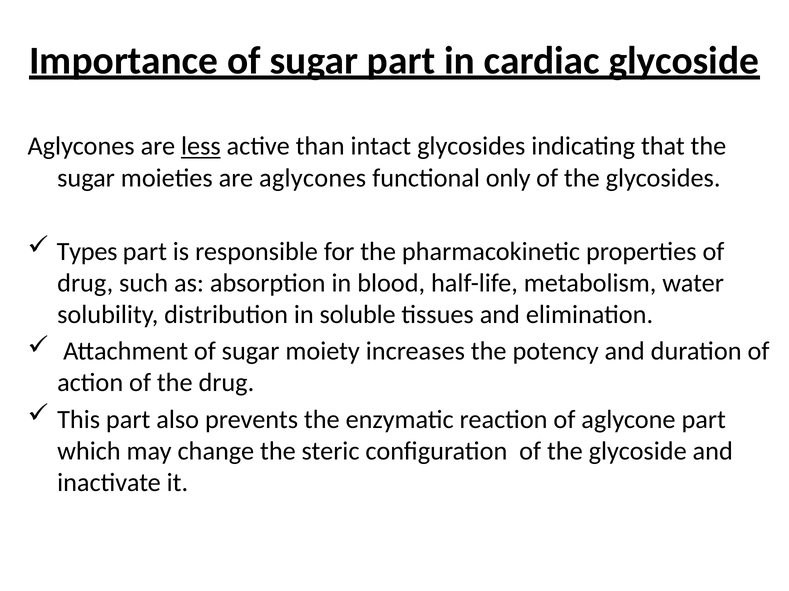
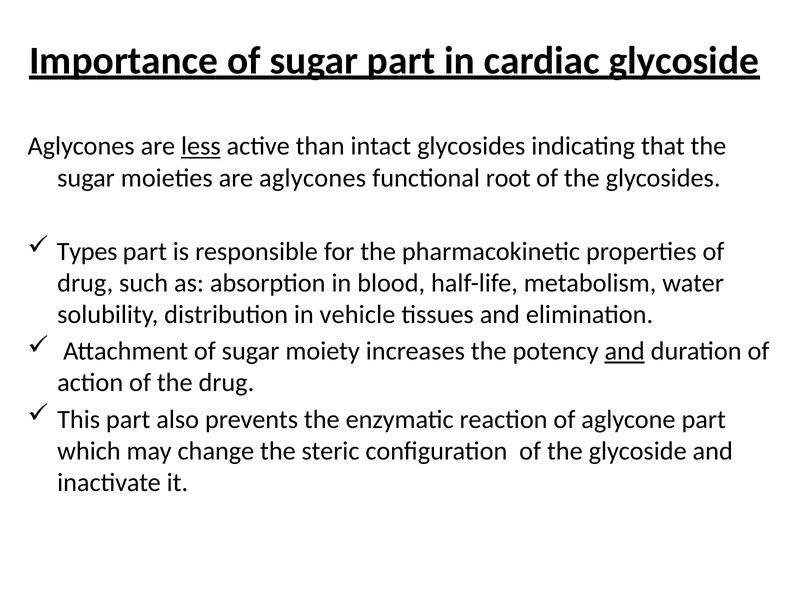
only: only -> root
soluble: soluble -> vehicle
and at (625, 352) underline: none -> present
